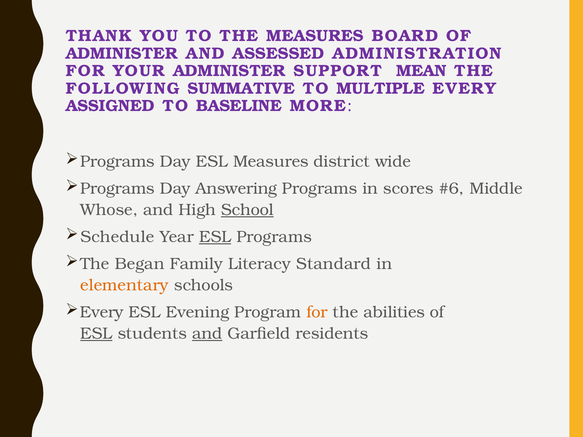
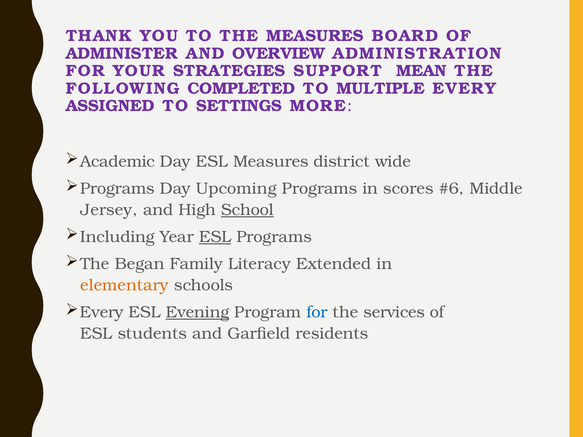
ASSESSED: ASSESSED -> OVERVIEW
YOUR ADMINISTER: ADMINISTER -> STRATEGIES
SUMMATIVE: SUMMATIVE -> COMPLETED
BASELINE: BASELINE -> SETTINGS
Programs at (118, 161): Programs -> Academic
Answering: Answering -> Upcoming
Whose: Whose -> Jersey
Schedule: Schedule -> Including
Standard: Standard -> Extended
Evening underline: none -> present
for at (317, 312) colour: orange -> blue
abilities: abilities -> services
ESL at (96, 334) underline: present -> none
and at (207, 334) underline: present -> none
